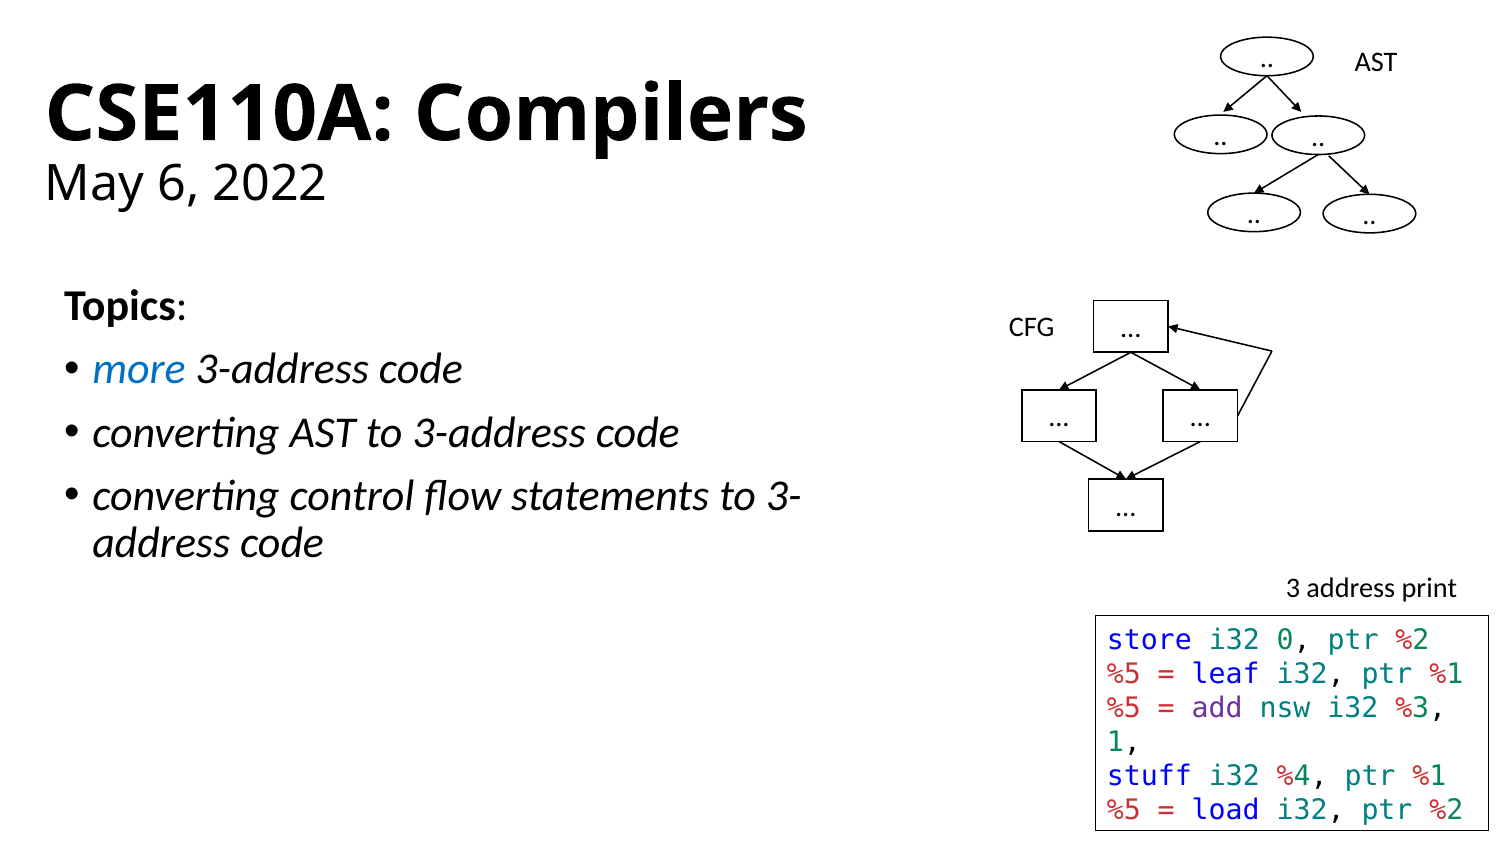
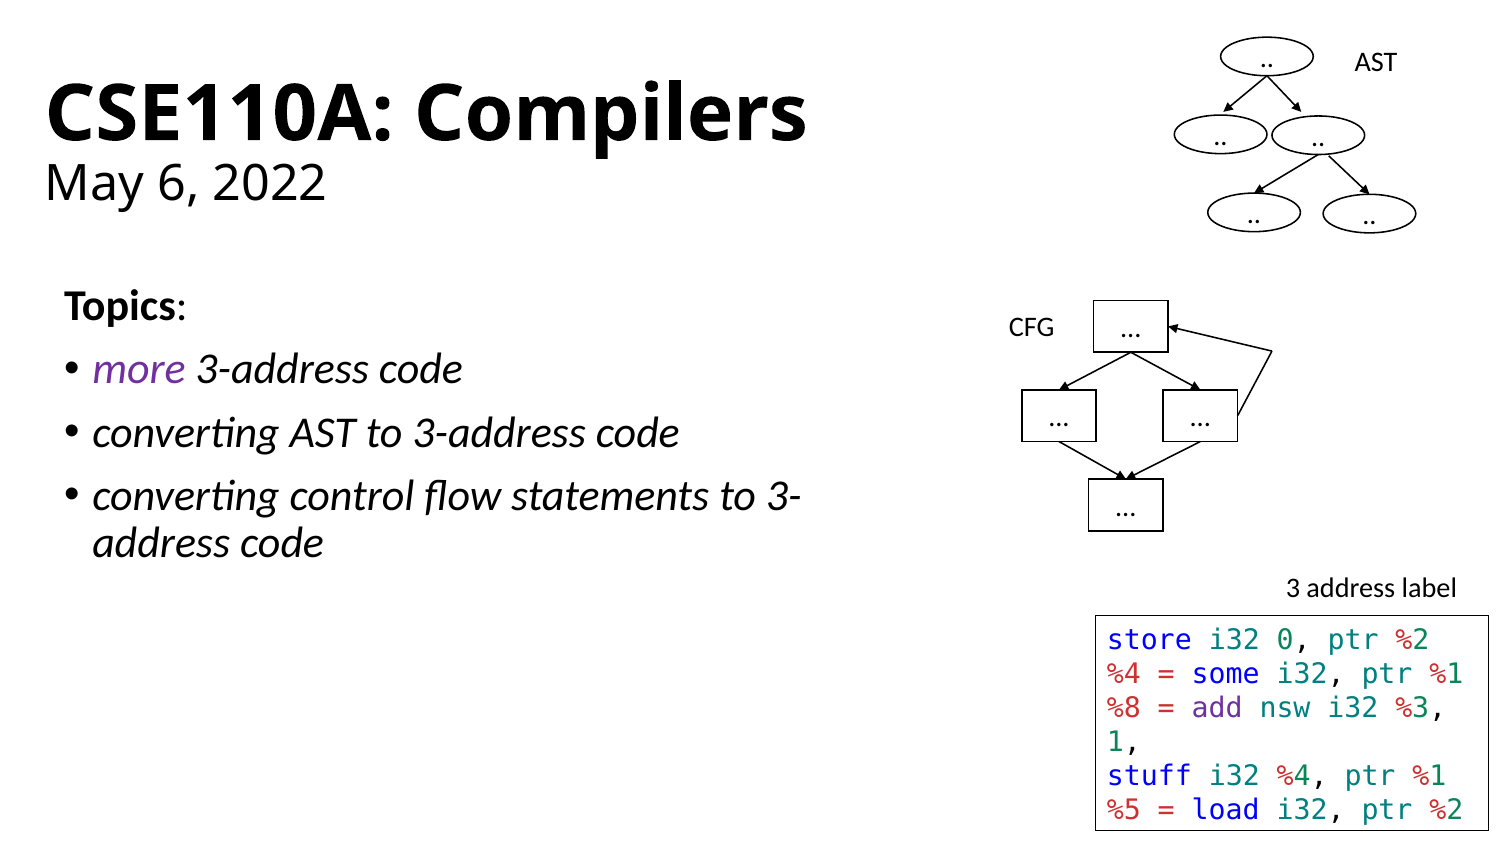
more colour: blue -> purple
print: print -> label
%5 at (1124, 674): %5 -> %4
leaf: leaf -> some
%5 at (1124, 708): %5 -> %8
